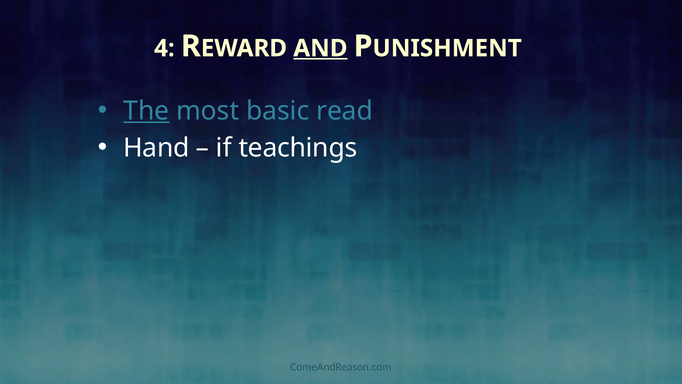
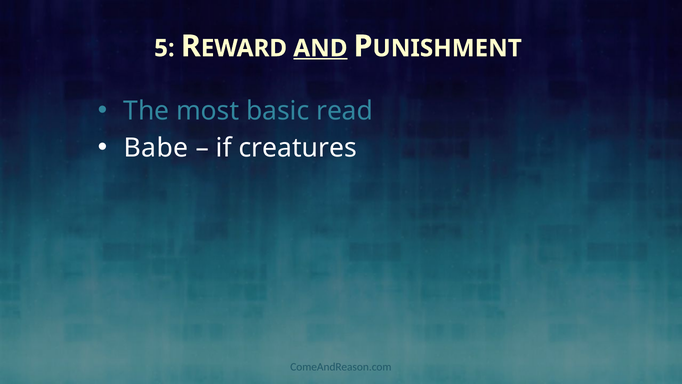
4: 4 -> 5
The underline: present -> none
Hand: Hand -> Babe
teachings: teachings -> creatures
